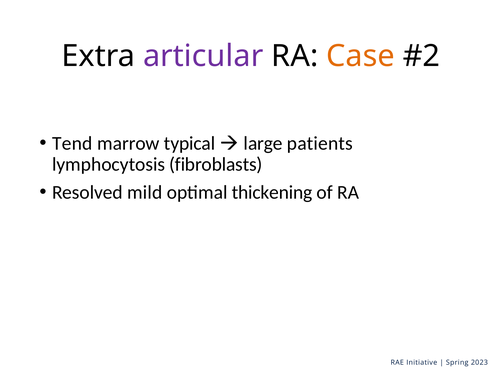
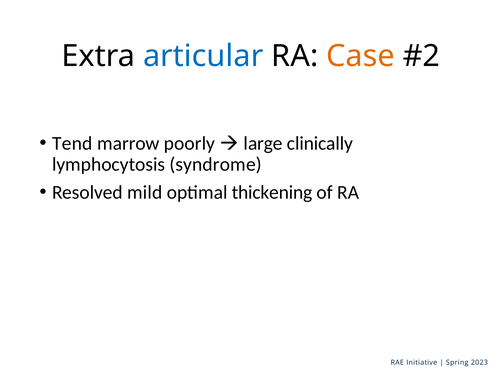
articular colour: purple -> blue
typical: typical -> poorly
patients: patients -> clinically
fibroblasts: fibroblasts -> syndrome
